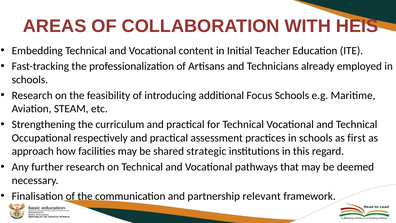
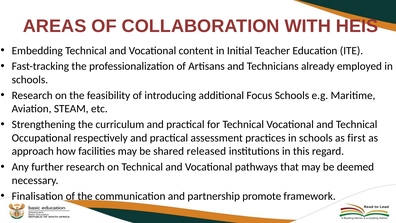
strategic: strategic -> released
relevant: relevant -> promote
